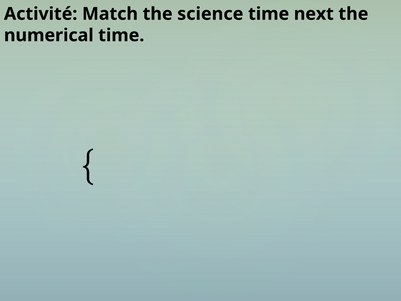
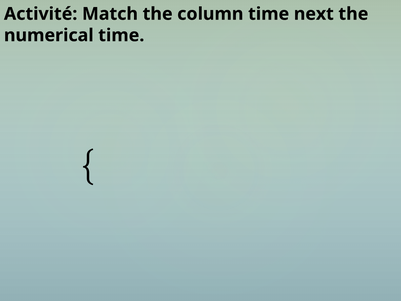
science: science -> column
